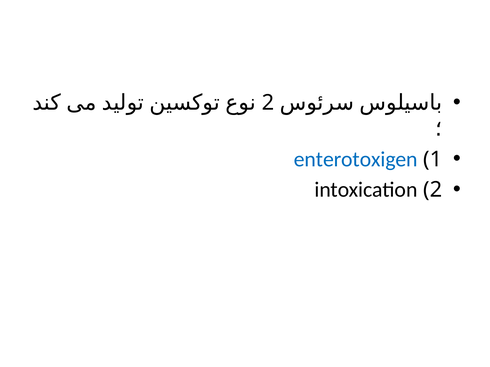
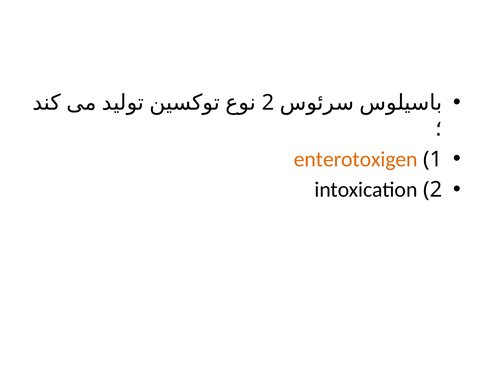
enterotoxigen colour: blue -> orange
